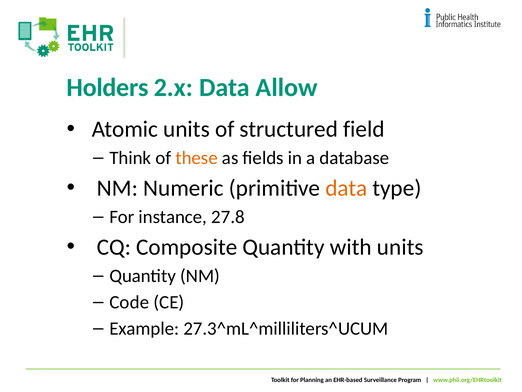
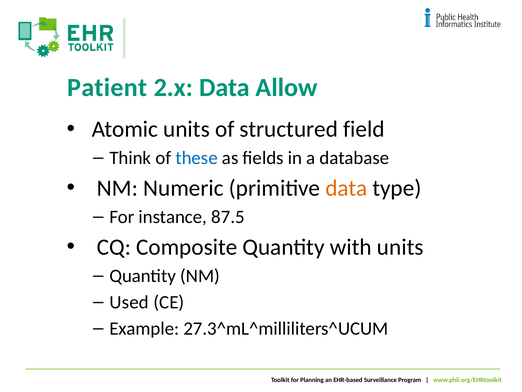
Holders: Holders -> Patient
these colour: orange -> blue
27.8: 27.8 -> 87.5
Code: Code -> Used
